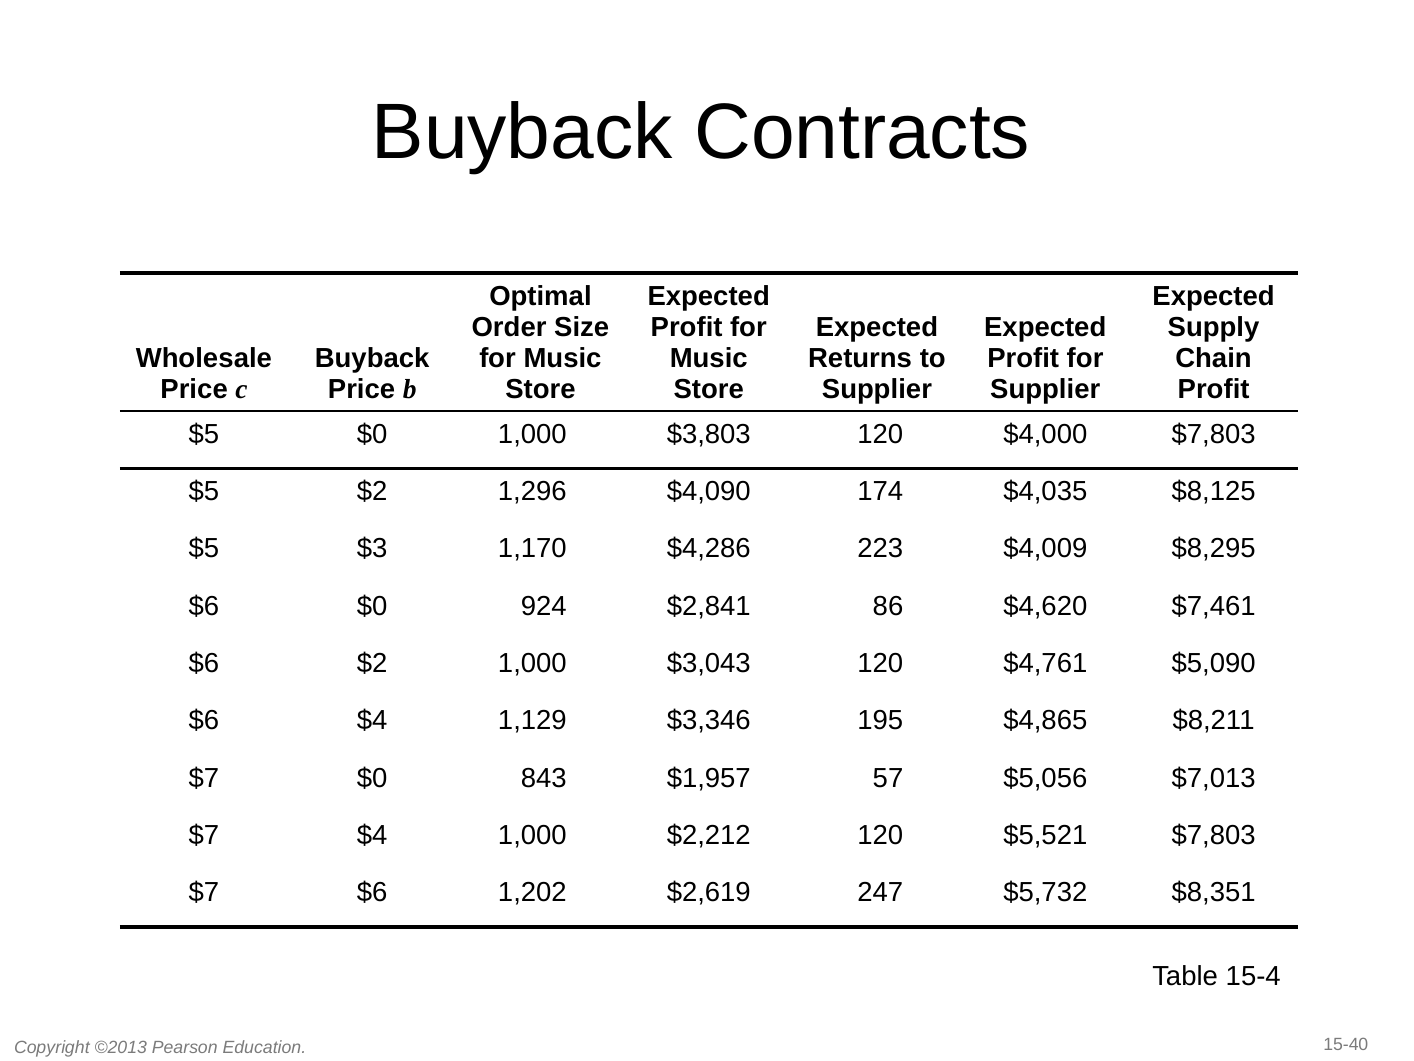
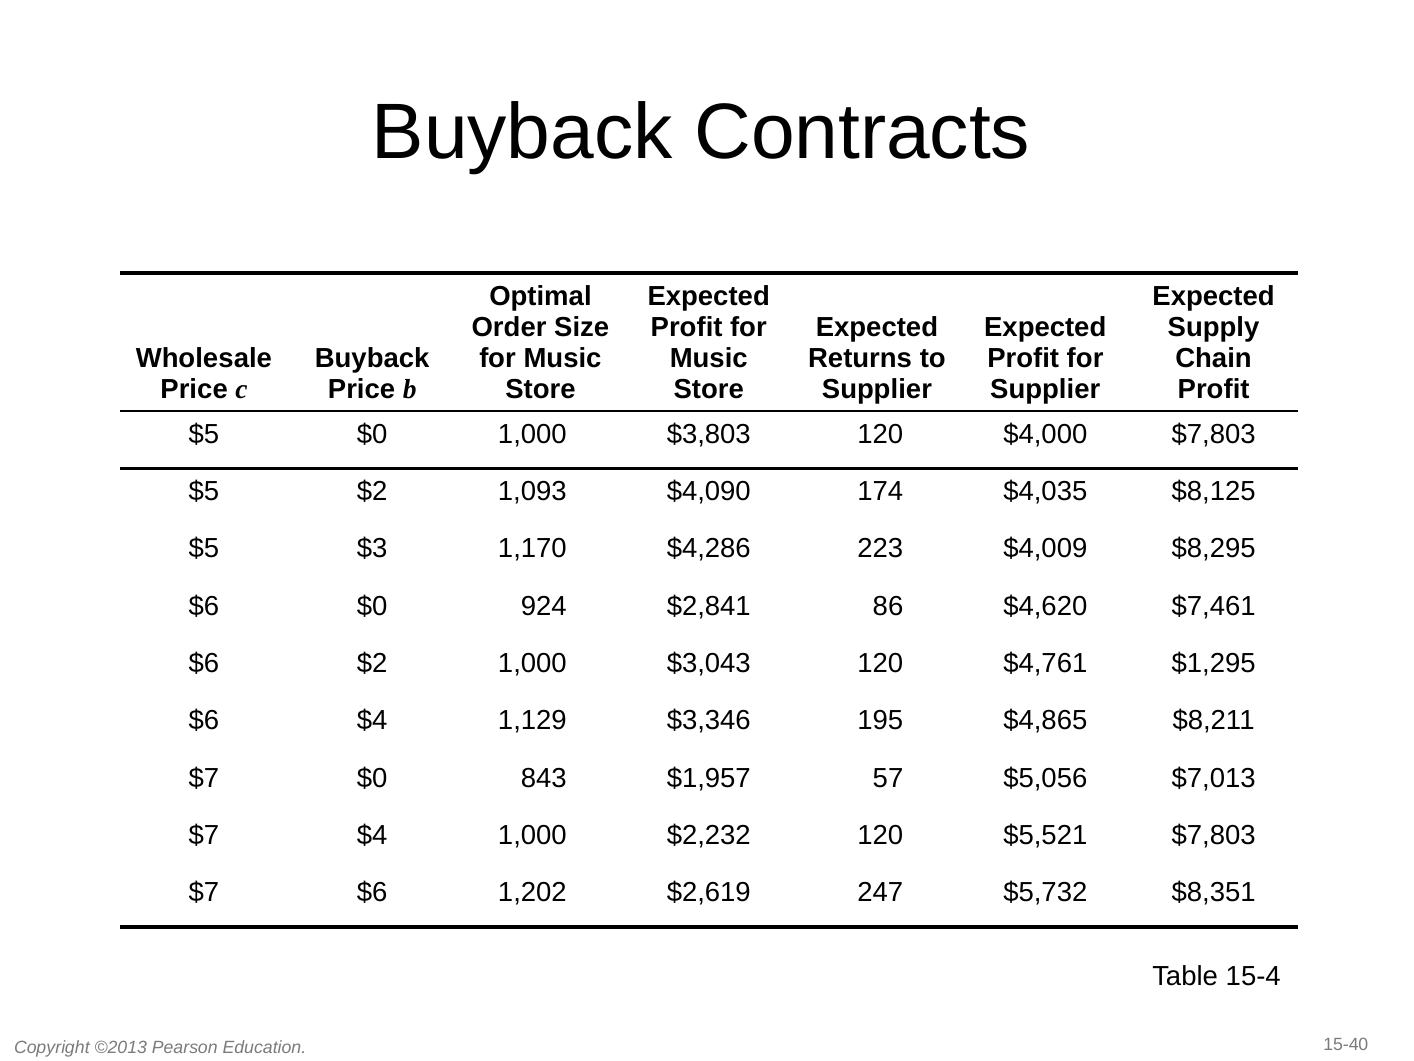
1,296: 1,296 -> 1,093
$5,090: $5,090 -> $1,295
$2,212: $2,212 -> $2,232
